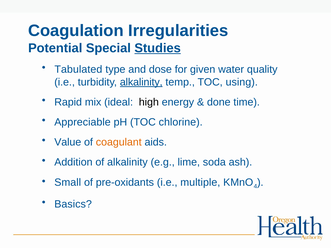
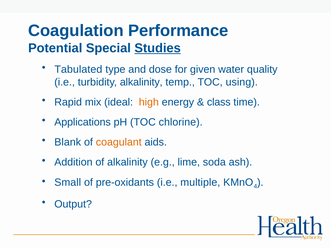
Irregularities: Irregularities -> Performance
alkalinity at (141, 82) underline: present -> none
high colour: black -> orange
done: done -> class
Appreciable: Appreciable -> Applications
Value: Value -> Blank
Basics: Basics -> Output
